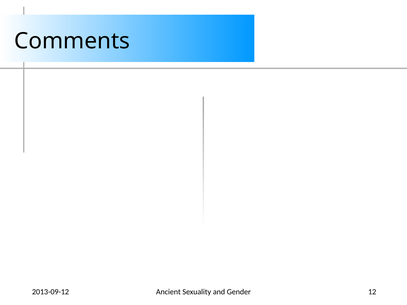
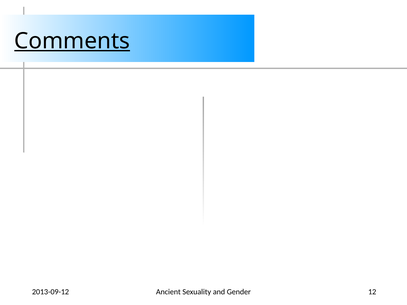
Comments underline: none -> present
